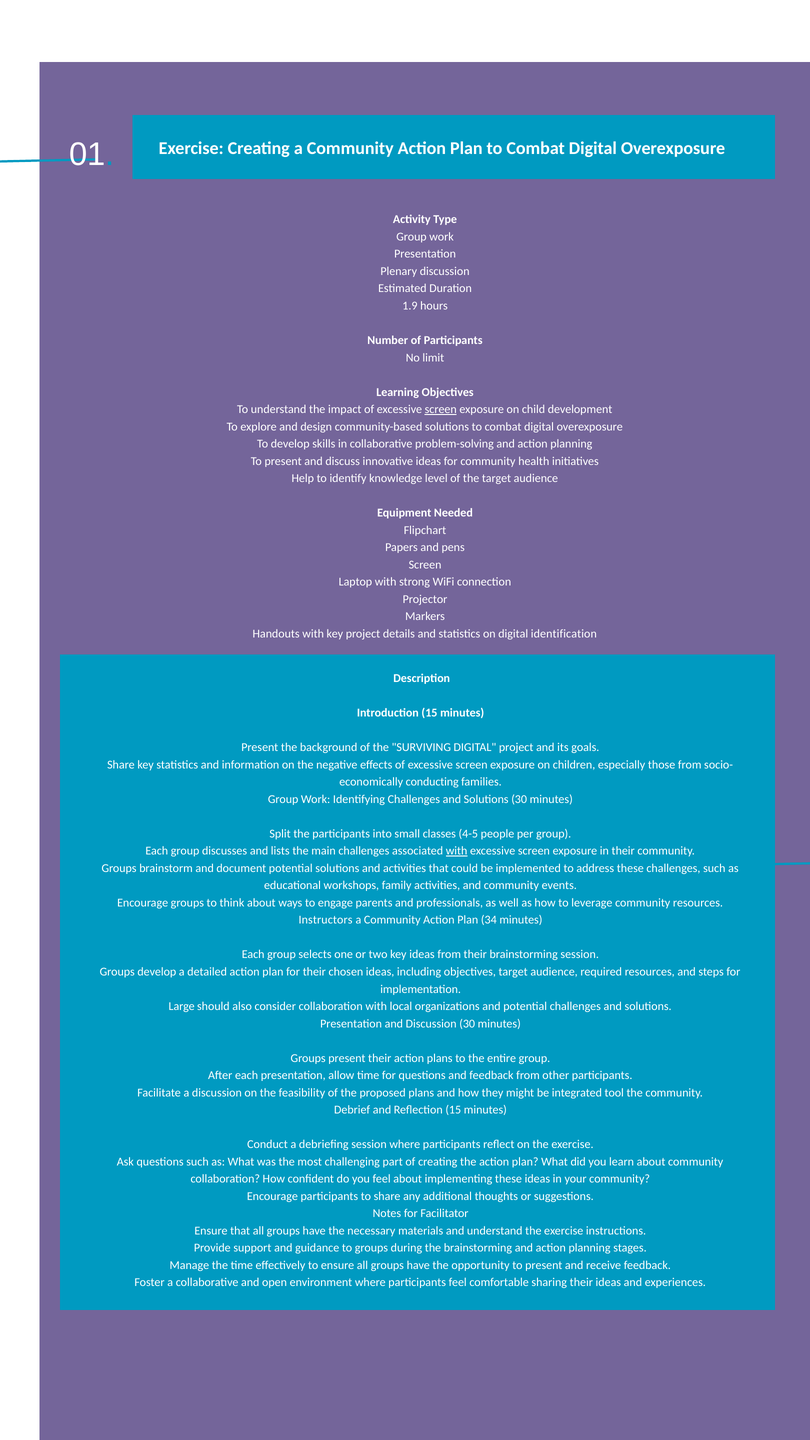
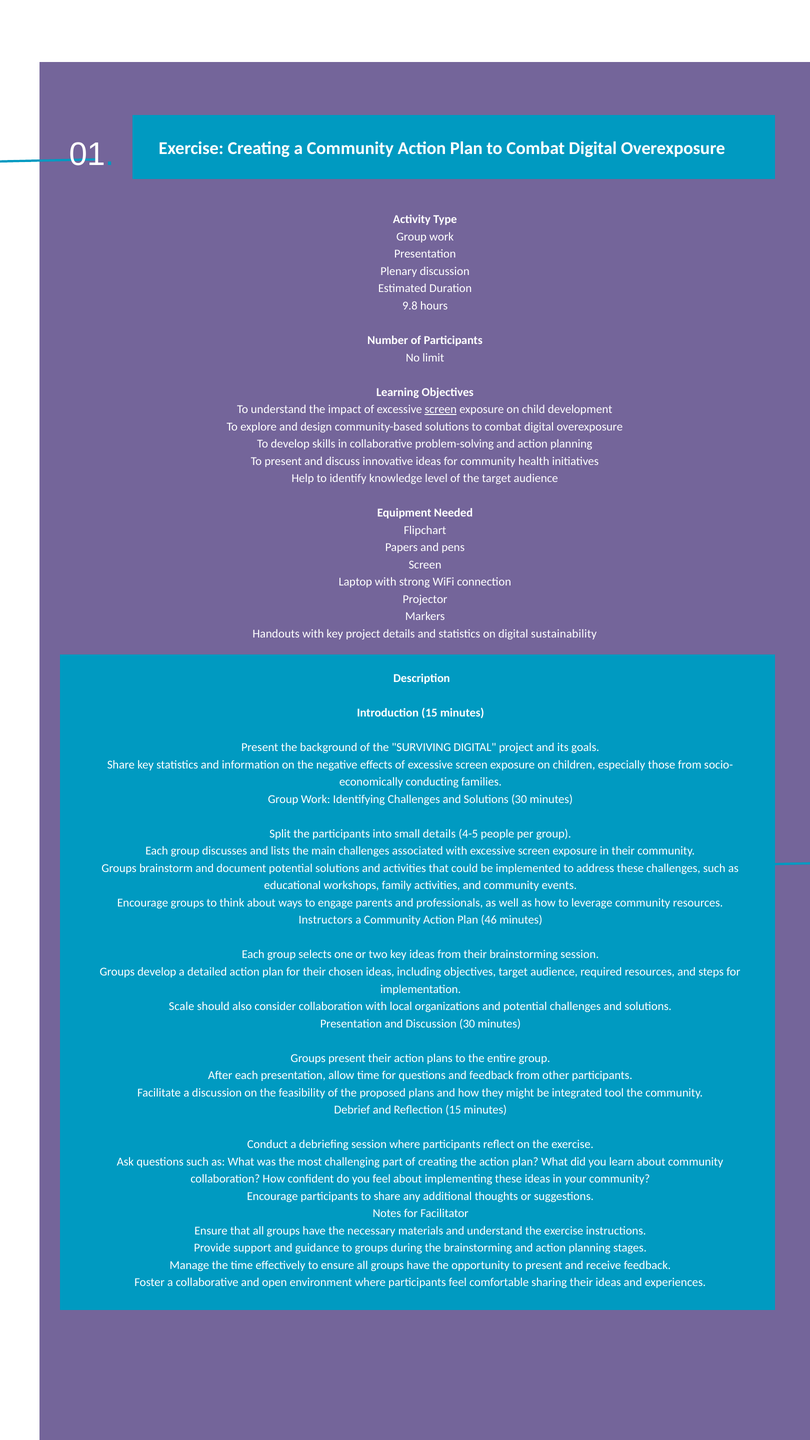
1.9: 1.9 -> 9.8
identification: identification -> sustainability
small classes: classes -> details
with at (457, 851) underline: present -> none
34: 34 -> 46
Large: Large -> Scale
